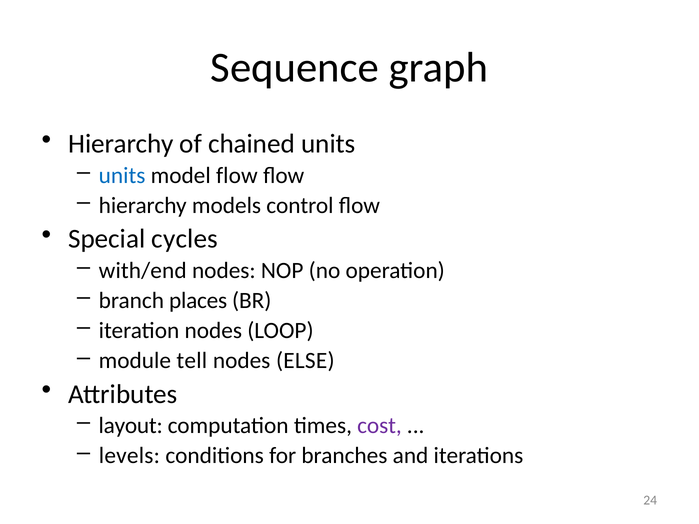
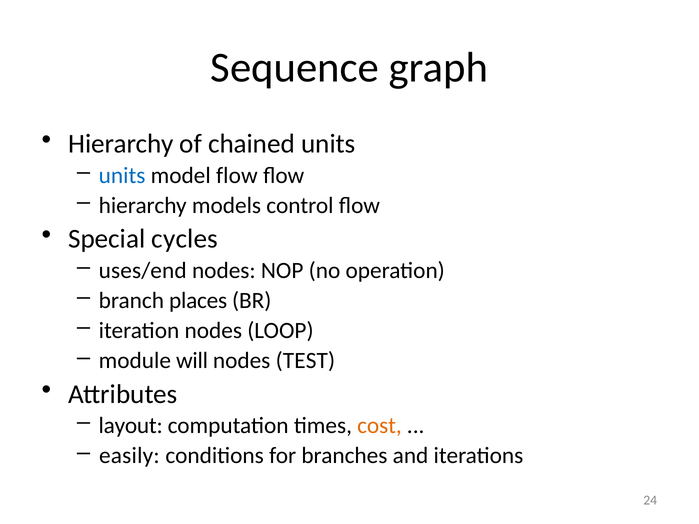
with/end: with/end -> uses/end
tell: tell -> will
ELSE: ELSE -> TEST
cost colour: purple -> orange
levels: levels -> easily
